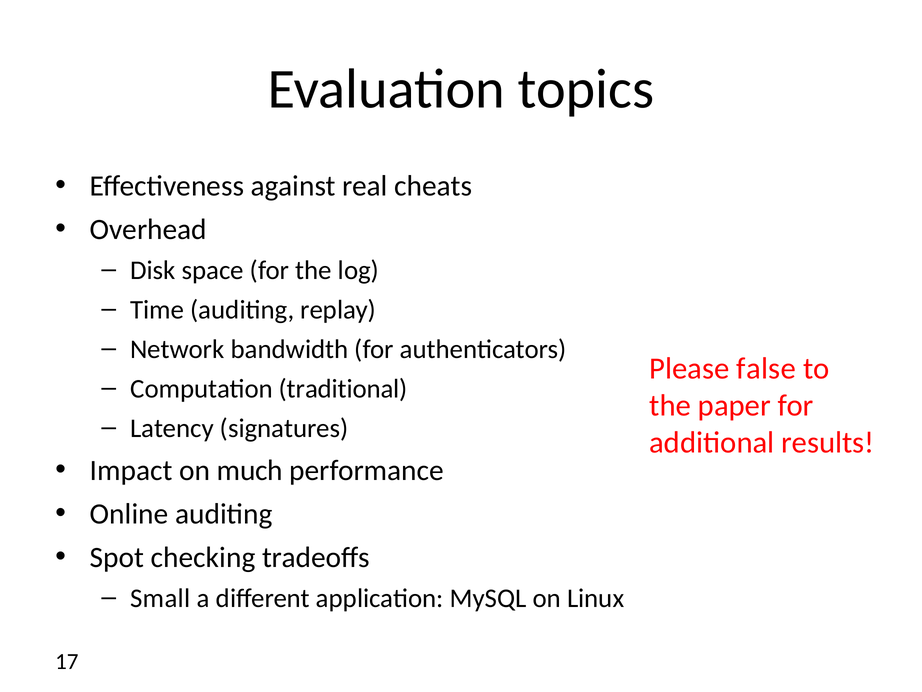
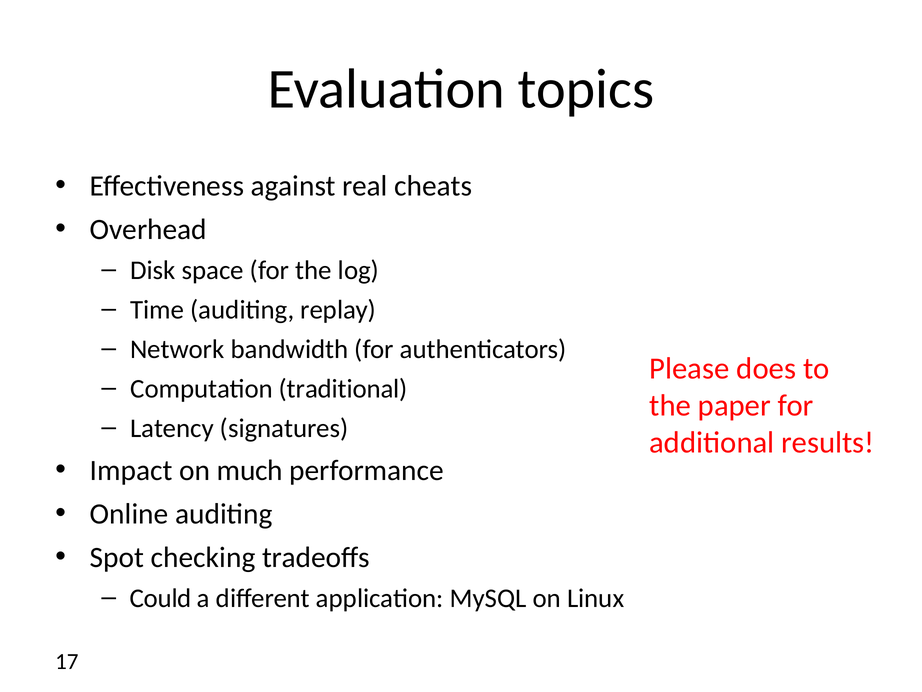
false: false -> does
Small: Small -> Could
